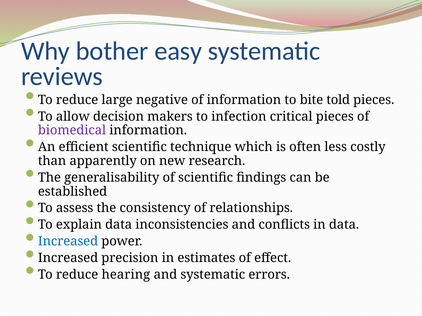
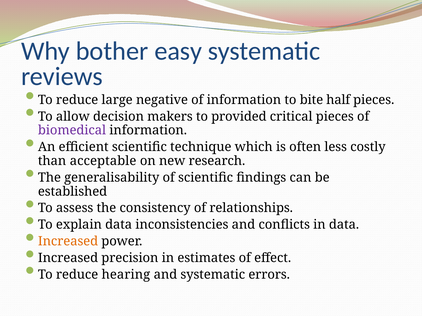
told: told -> half
infection: infection -> provided
apparently: apparently -> acceptable
Increased at (68, 242) colour: blue -> orange
